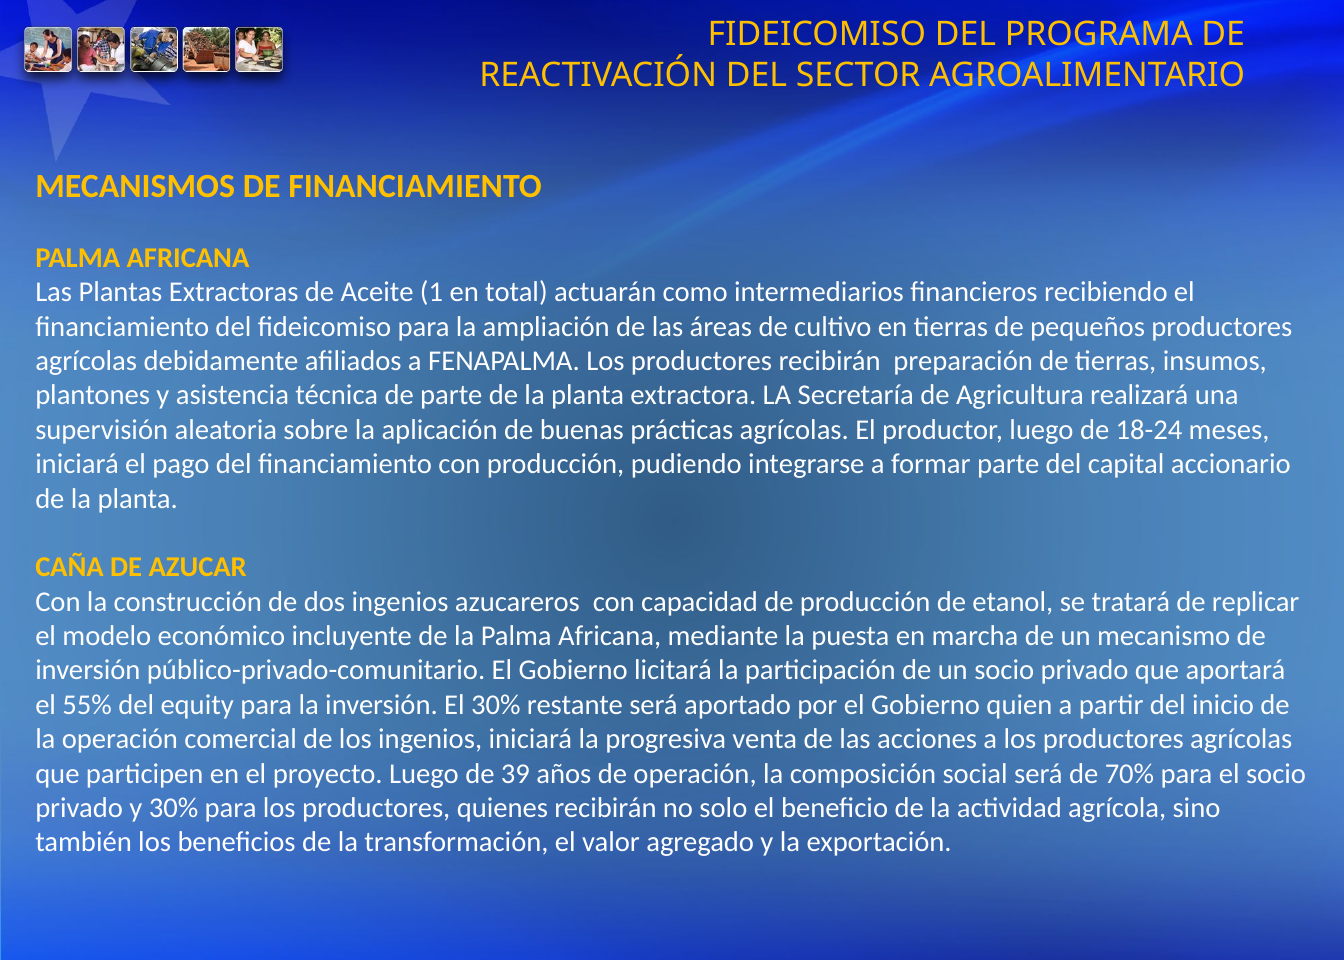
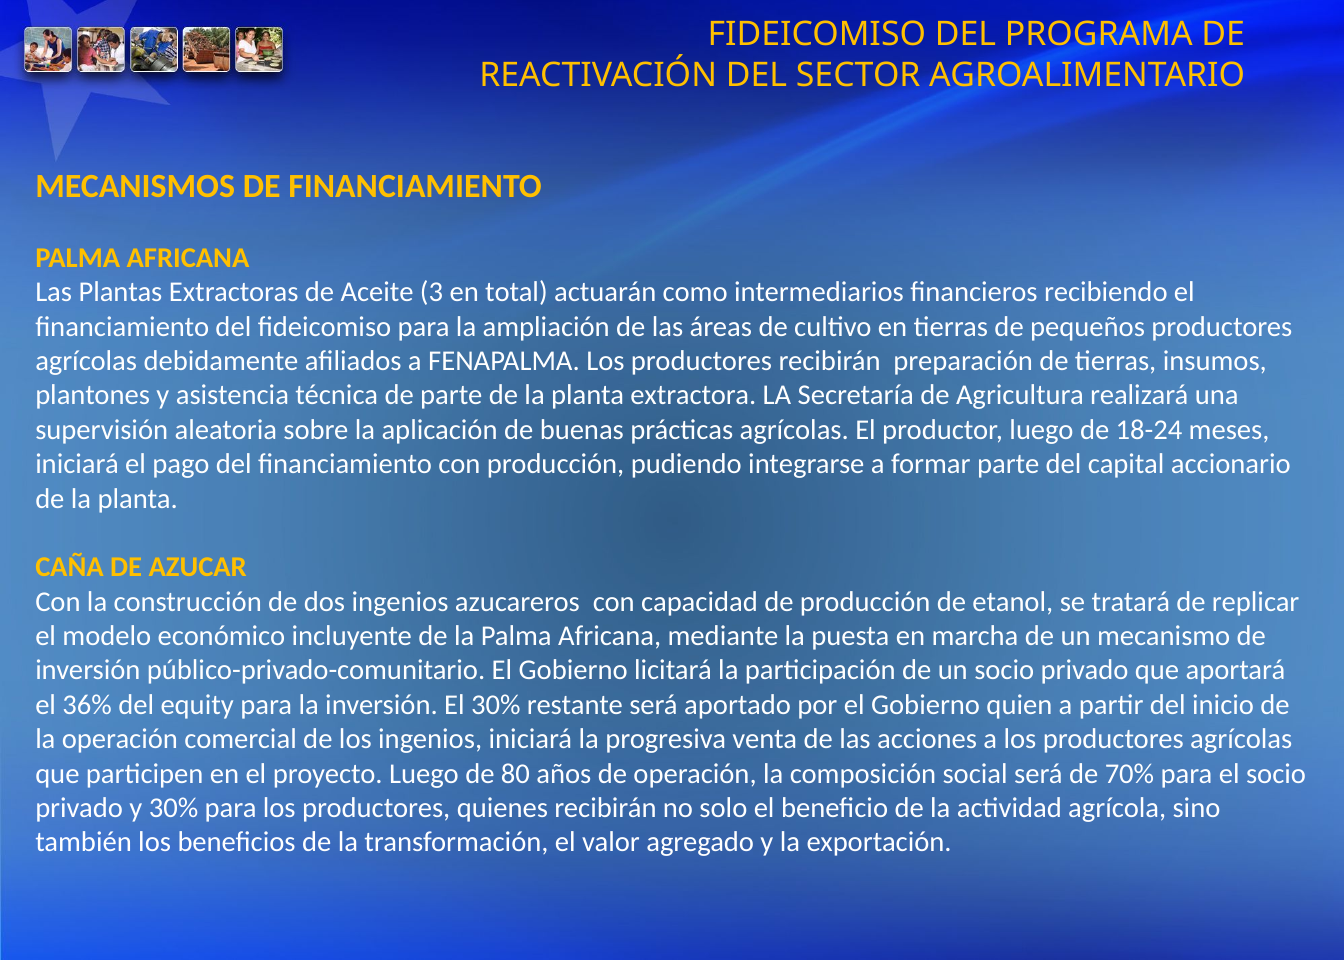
1: 1 -> 3
55%: 55% -> 36%
39: 39 -> 80
